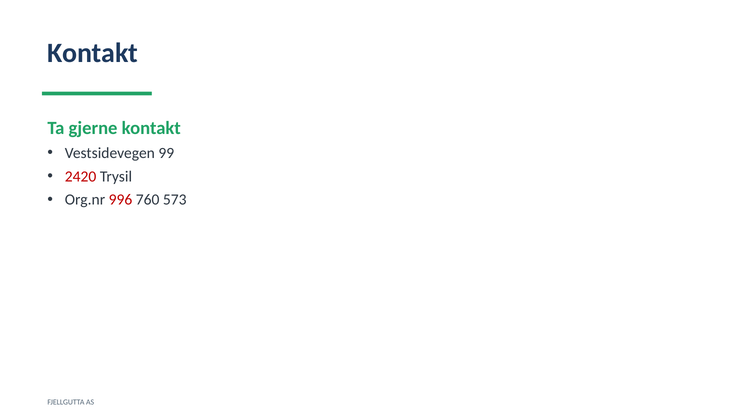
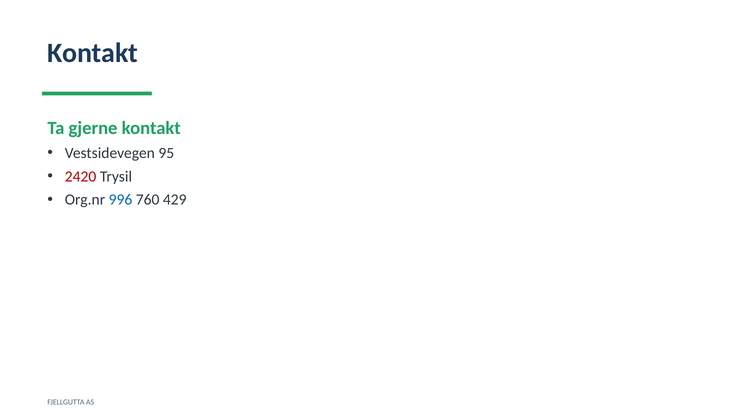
99: 99 -> 95
996 colour: red -> blue
573: 573 -> 429
